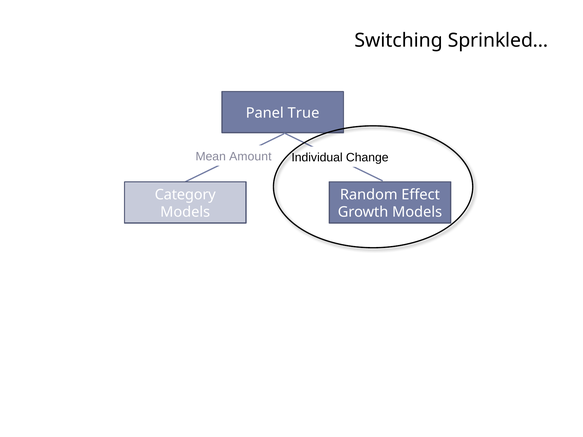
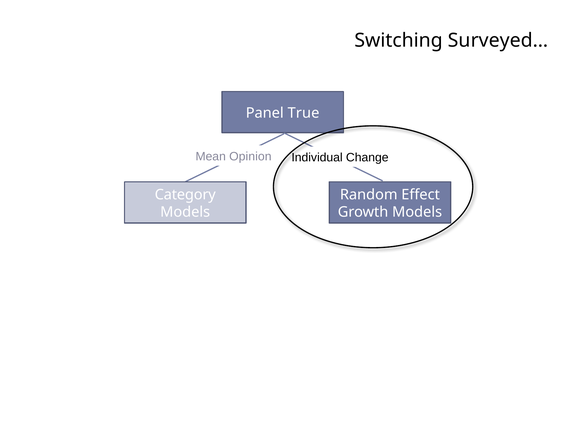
Sprinkled…: Sprinkled… -> Surveyed…
Amount: Amount -> Opinion
